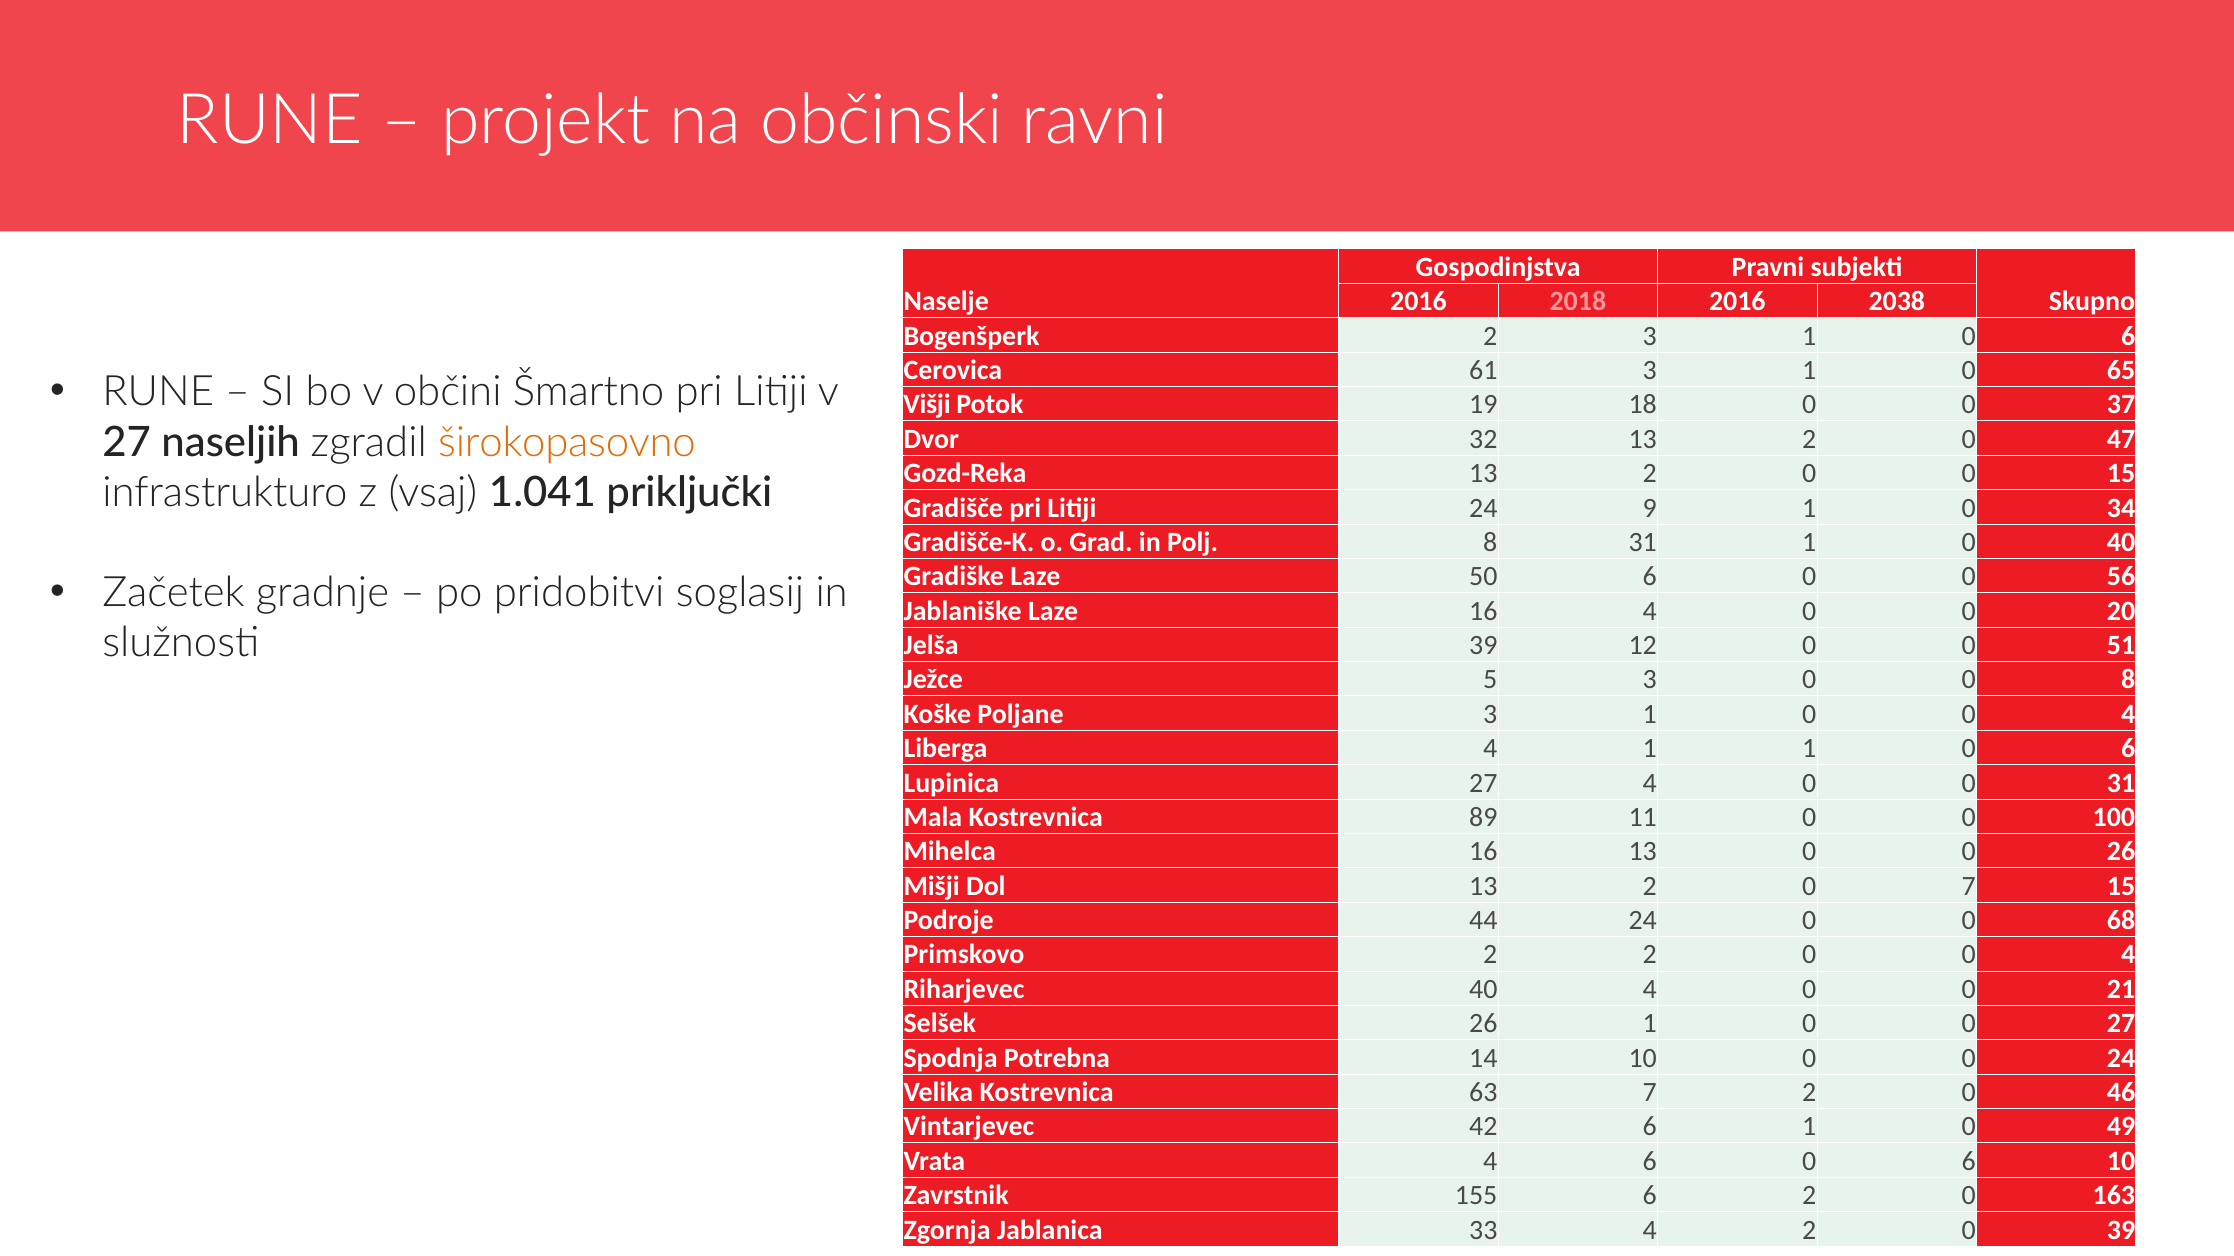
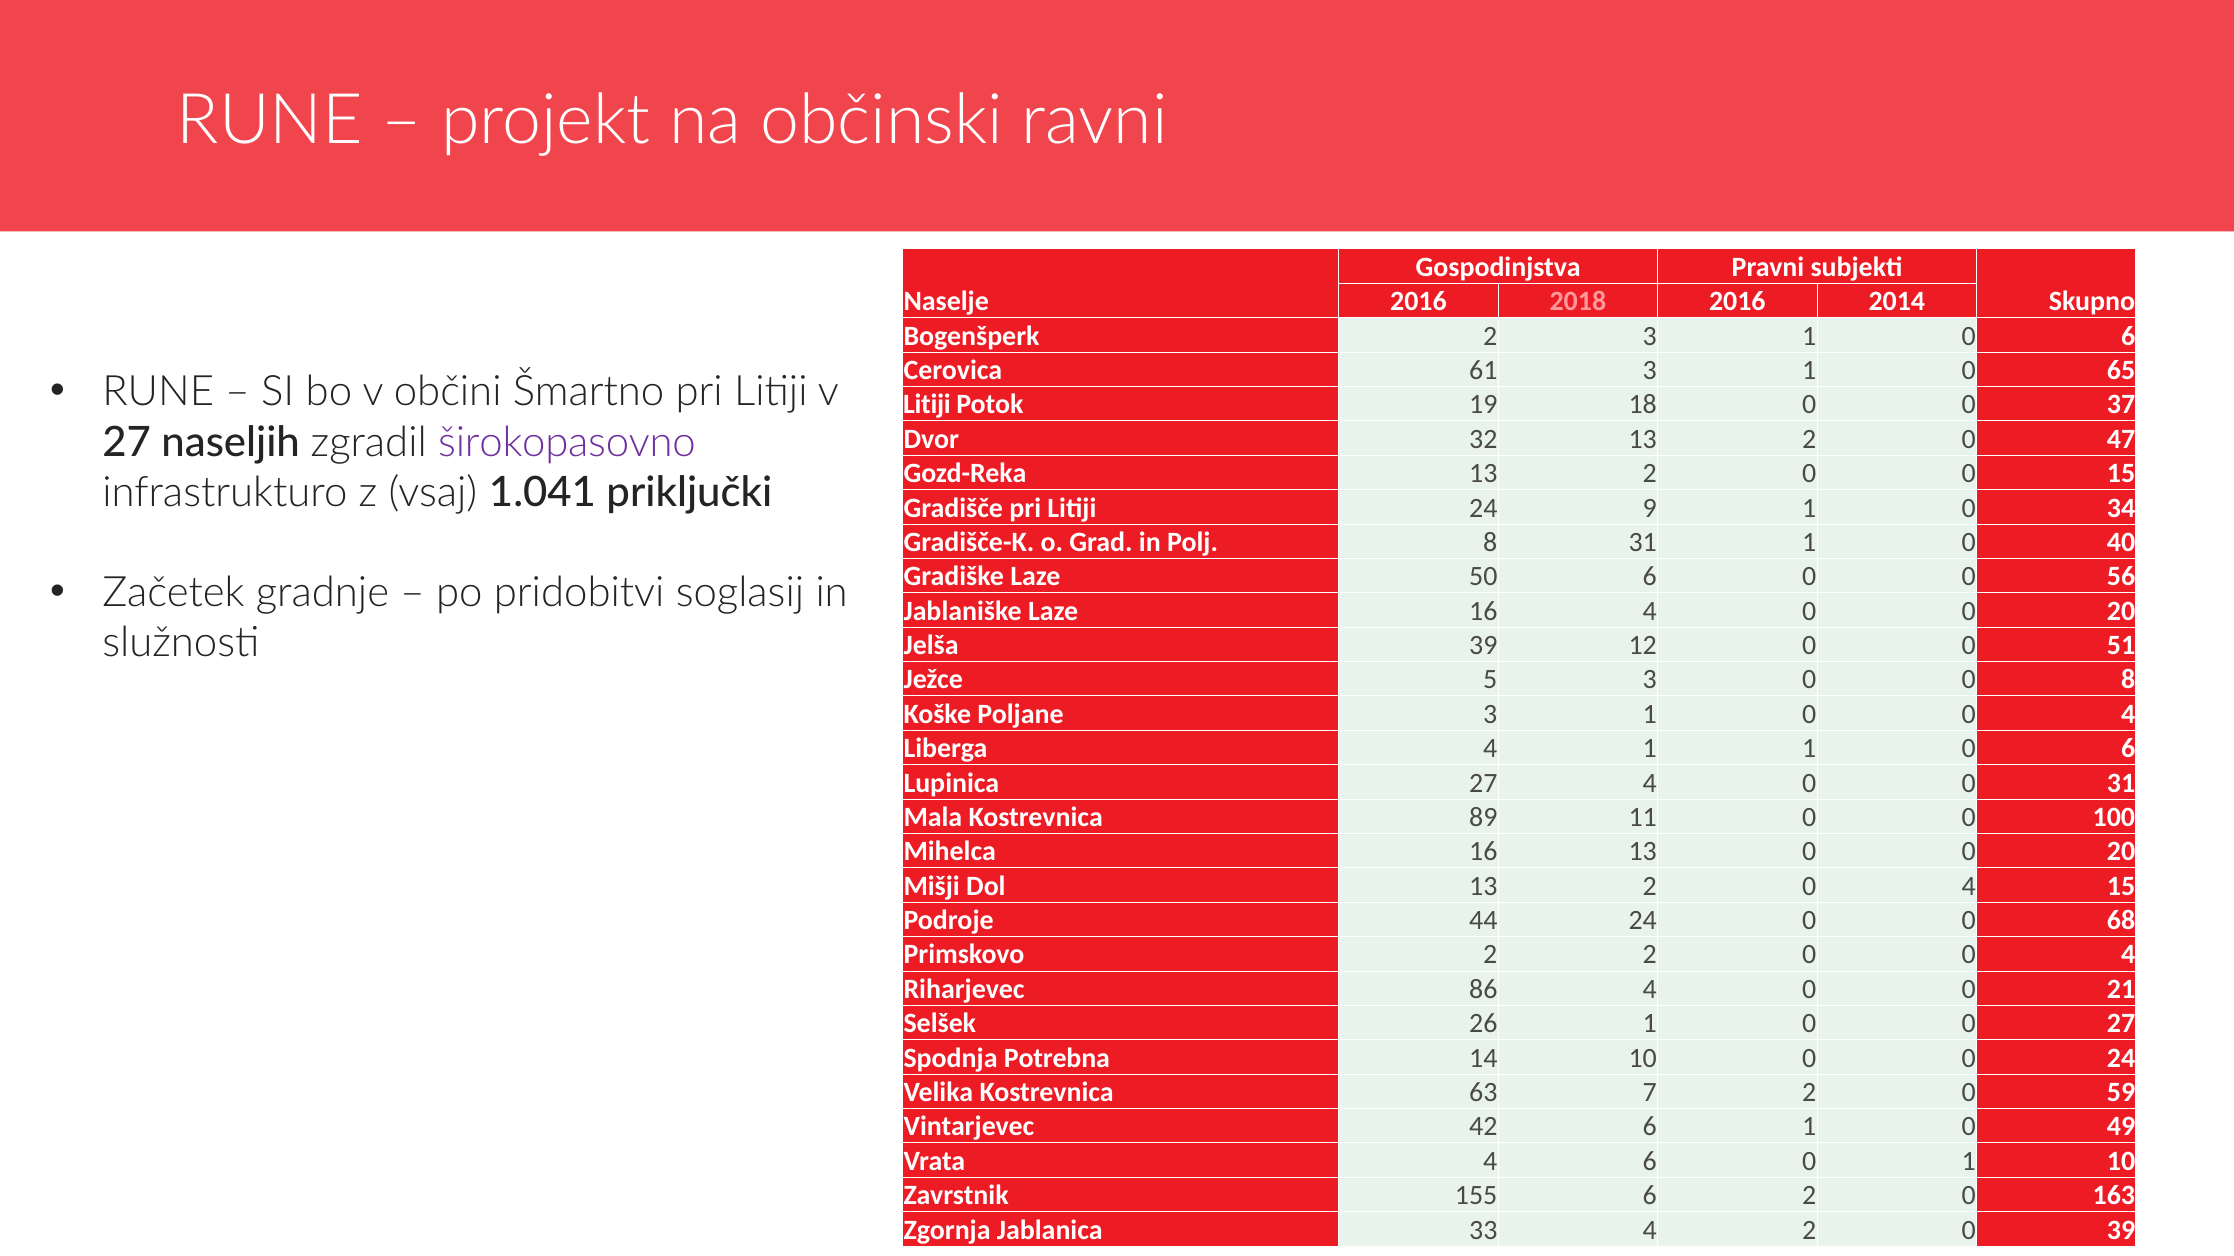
2038: 2038 -> 2014
Višji at (927, 405): Višji -> Litiji
širokopasovno colour: orange -> purple
13 0 0 26: 26 -> 20
2 0 7: 7 -> 4
Riharjevec 40: 40 -> 86
46: 46 -> 59
6 0 6: 6 -> 1
